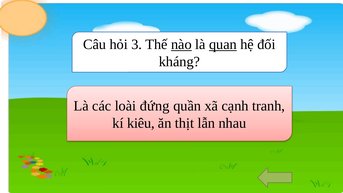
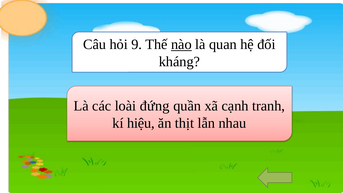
3: 3 -> 9
quan underline: present -> none
kiêu: kiêu -> hiệu
